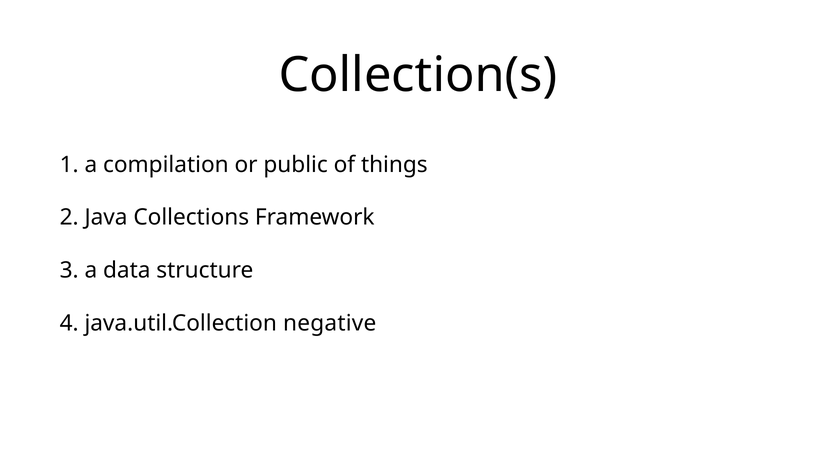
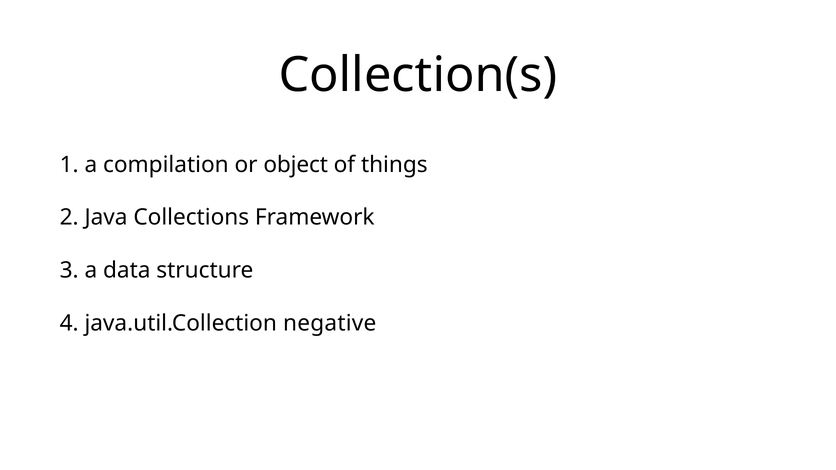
public: public -> object
